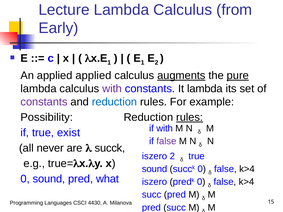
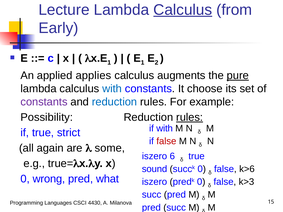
Calculus at (183, 10) underline: none -> present
applied applied: applied -> applies
augments underline: present -> none
with at (112, 89) colour: purple -> blue
It lambda: lambda -> choose
exist: exist -> strict
false at (166, 141) colour: purple -> red
never: never -> again
succk at (110, 148): succk -> some
iszero 2: 2 -> 6
k>4 at (247, 169): k>4 -> k>6
0 sound: sound -> wrong
k>4 at (246, 182): k>4 -> k>3
